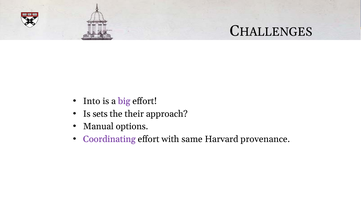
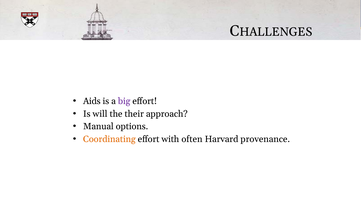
Into: Into -> Aids
sets: sets -> will
Coordinating colour: purple -> orange
same: same -> often
